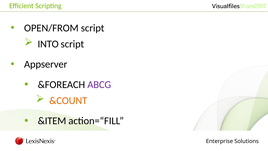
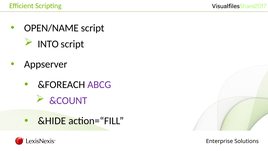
OPEN/FROM: OPEN/FROM -> OPEN/NAME
&COUNT colour: orange -> purple
&ITEM: &ITEM -> &HIDE
